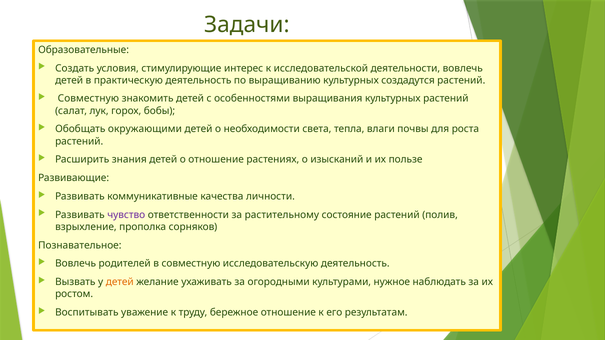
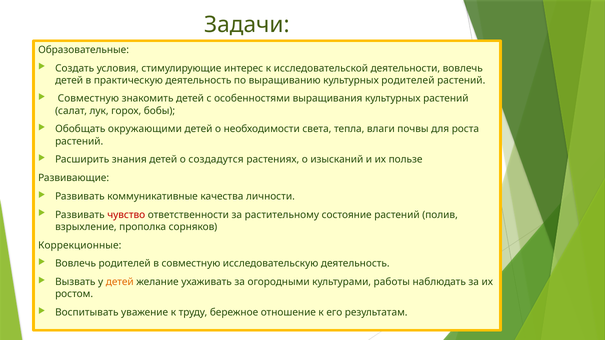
культурных создадутся: создадутся -> родителей
о отношение: отношение -> создадутся
чувство colour: purple -> red
Познавательное: Познавательное -> Коррекционные
нужное: нужное -> работы
